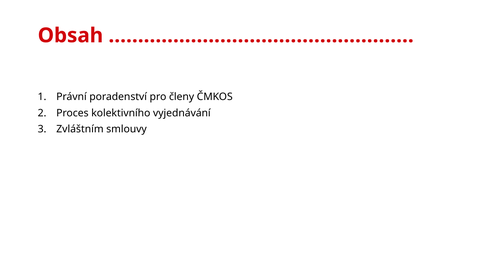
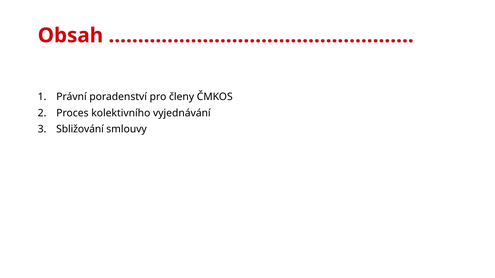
Zvláštním: Zvláštním -> Sbližování
